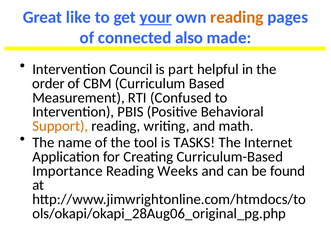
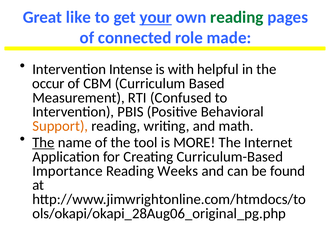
reading at (237, 17) colour: orange -> green
also: also -> role
Council: Council -> Intense
part: part -> with
order: order -> occur
The at (43, 142) underline: none -> present
TASKS: TASKS -> MORE
